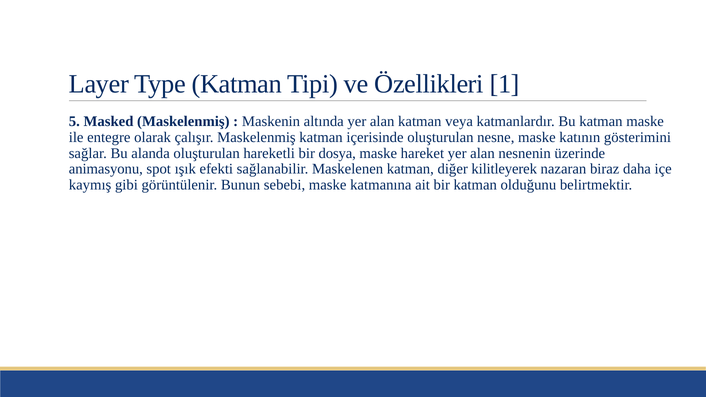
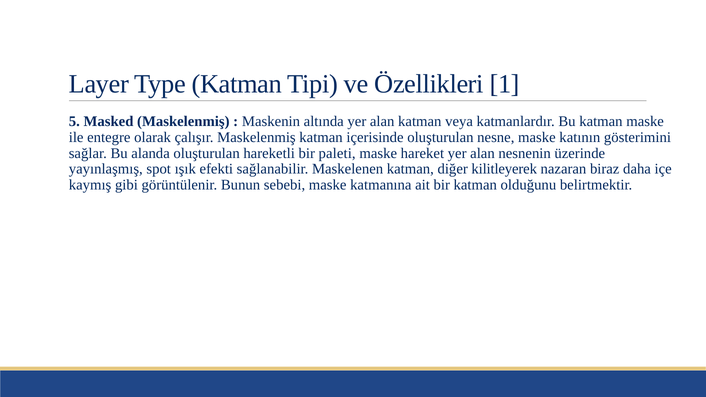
dosya: dosya -> paleti
animasyonu: animasyonu -> yayınlaşmış
